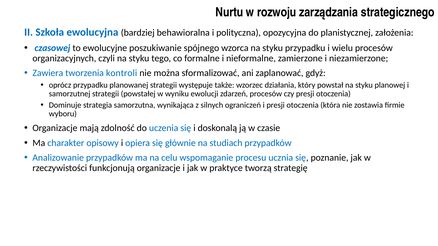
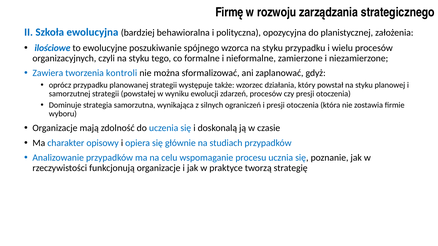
Nurtu: Nurtu -> Firmę
czasowej: czasowej -> ilościowe
